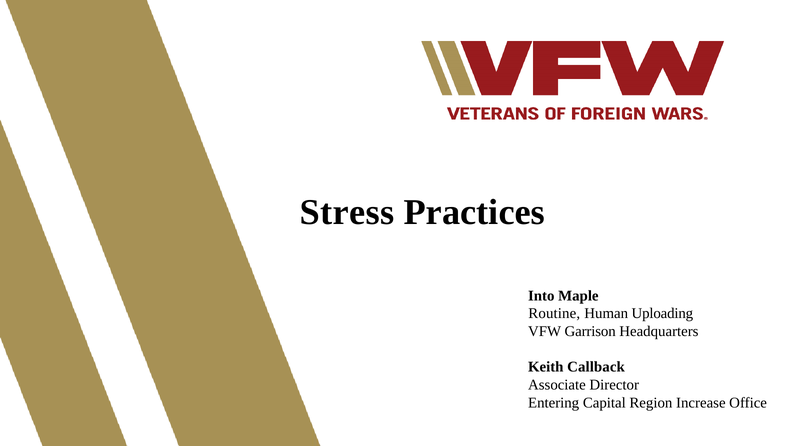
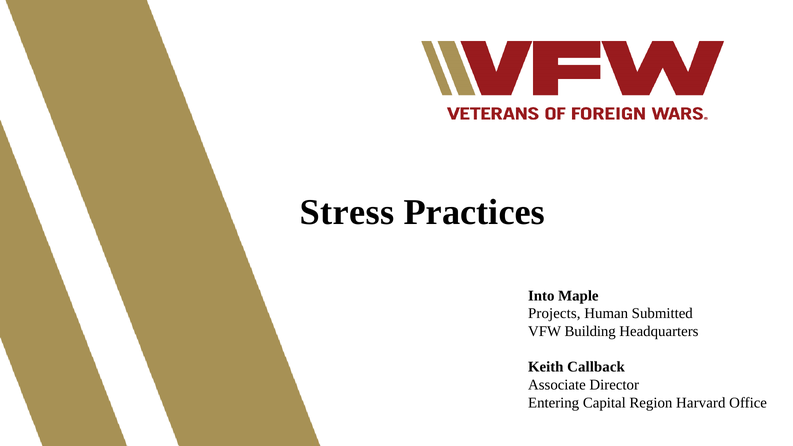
Routine: Routine -> Projects
Uploading: Uploading -> Submitted
Garrison: Garrison -> Building
Increase: Increase -> Harvard
